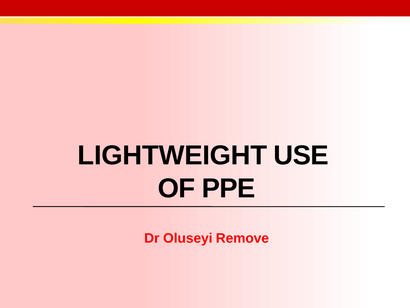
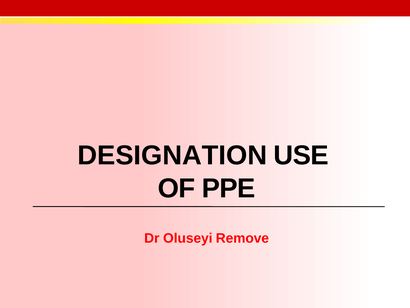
LIGHTWEIGHT: LIGHTWEIGHT -> DESIGNATION
